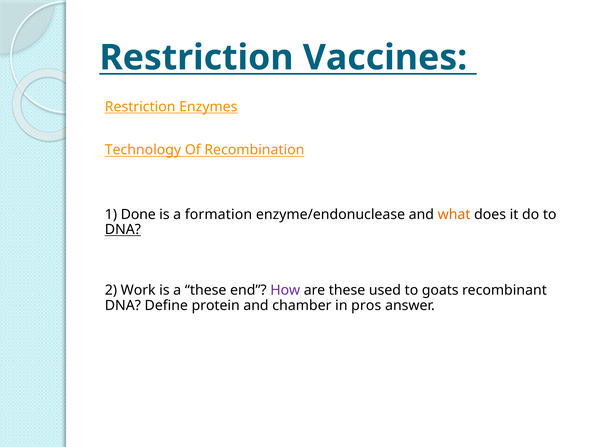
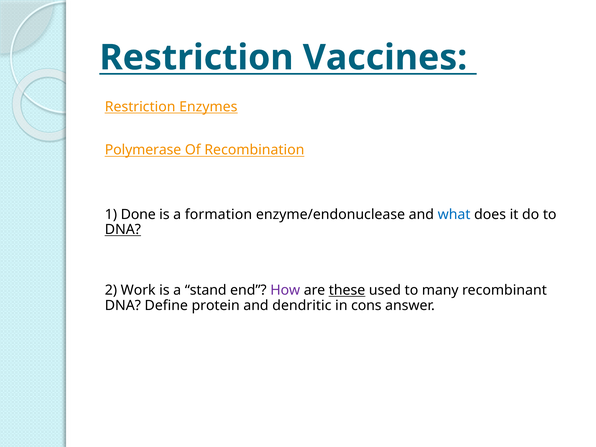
Technology: Technology -> Polymerase
what colour: orange -> blue
a these: these -> stand
these at (347, 290) underline: none -> present
goats: goats -> many
chamber: chamber -> dendritic
pros: pros -> cons
